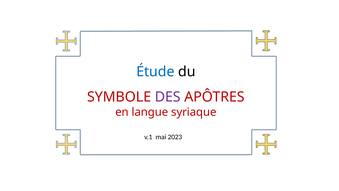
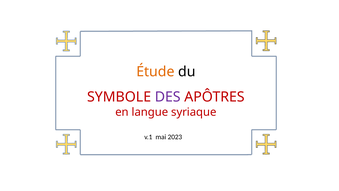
Étude colour: blue -> orange
